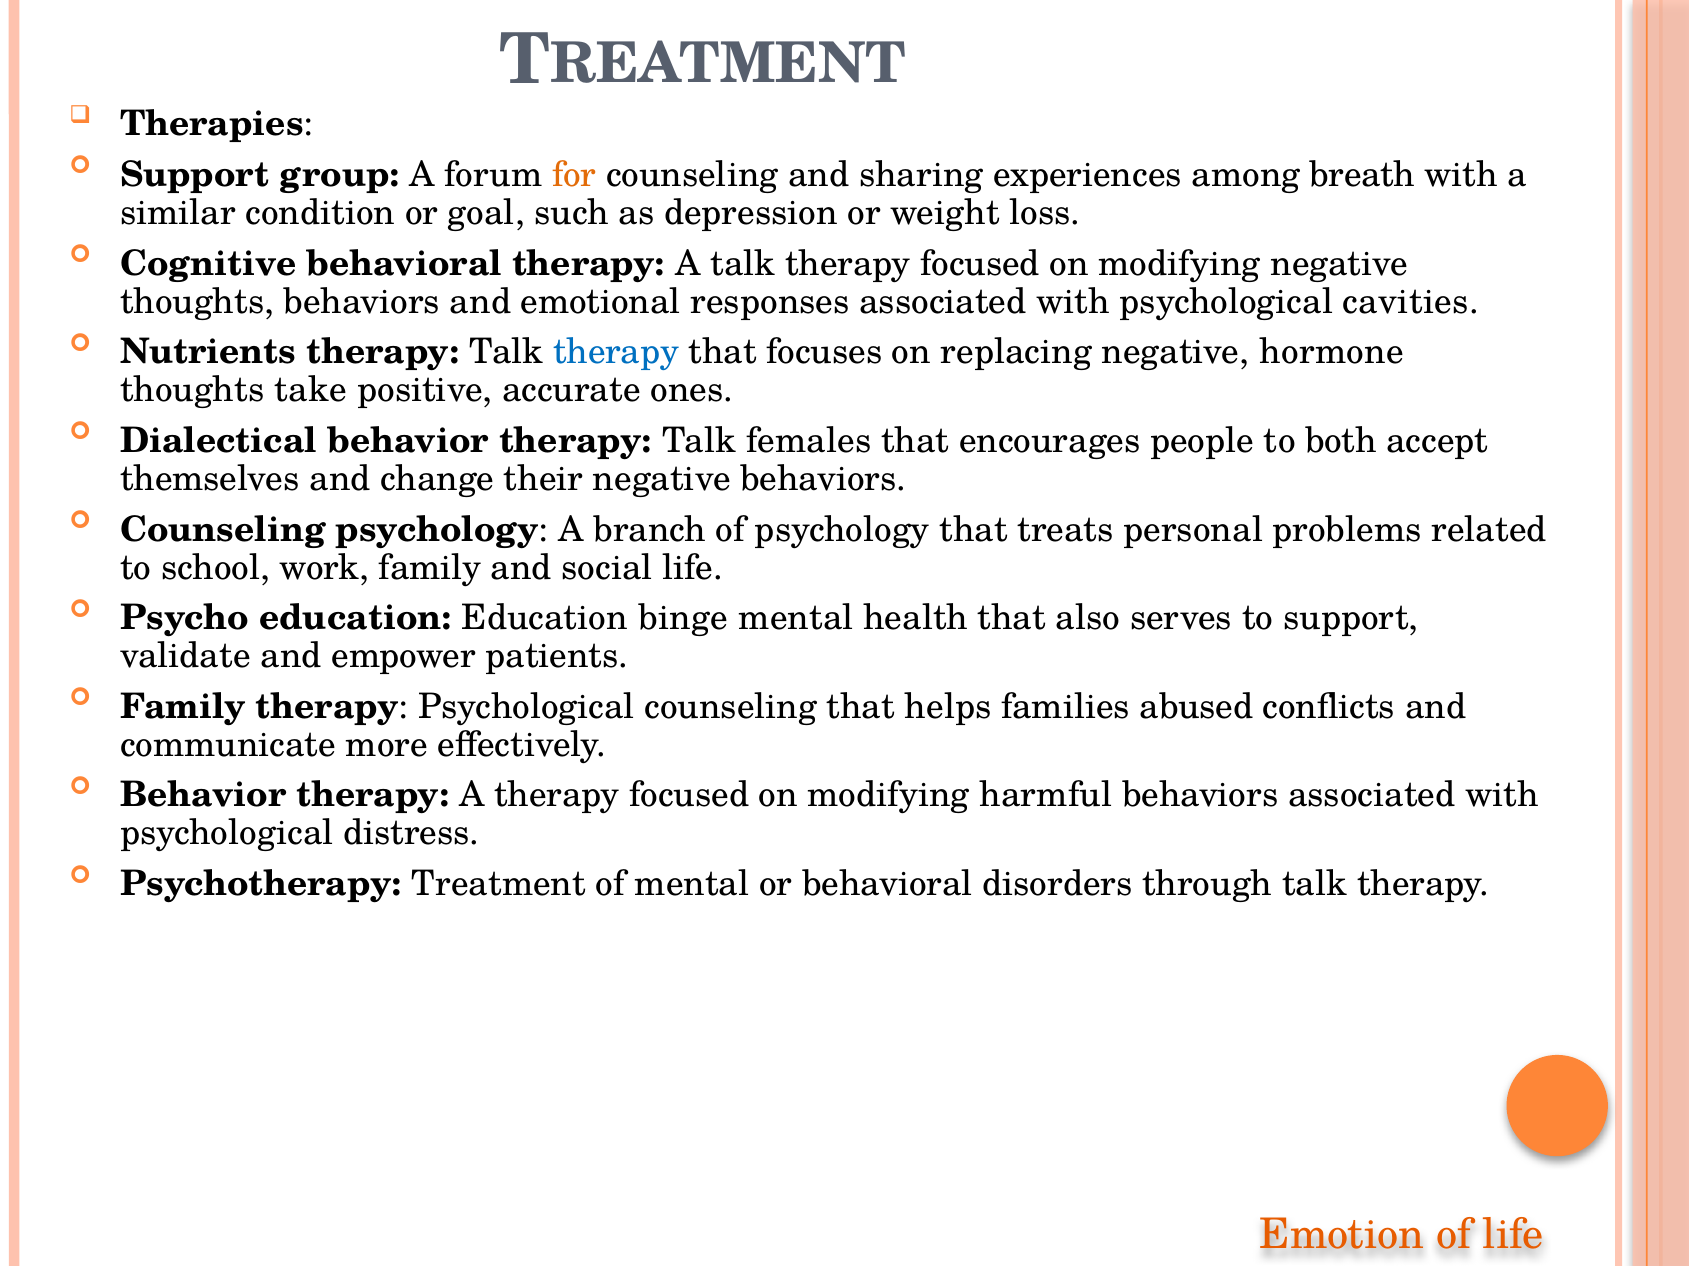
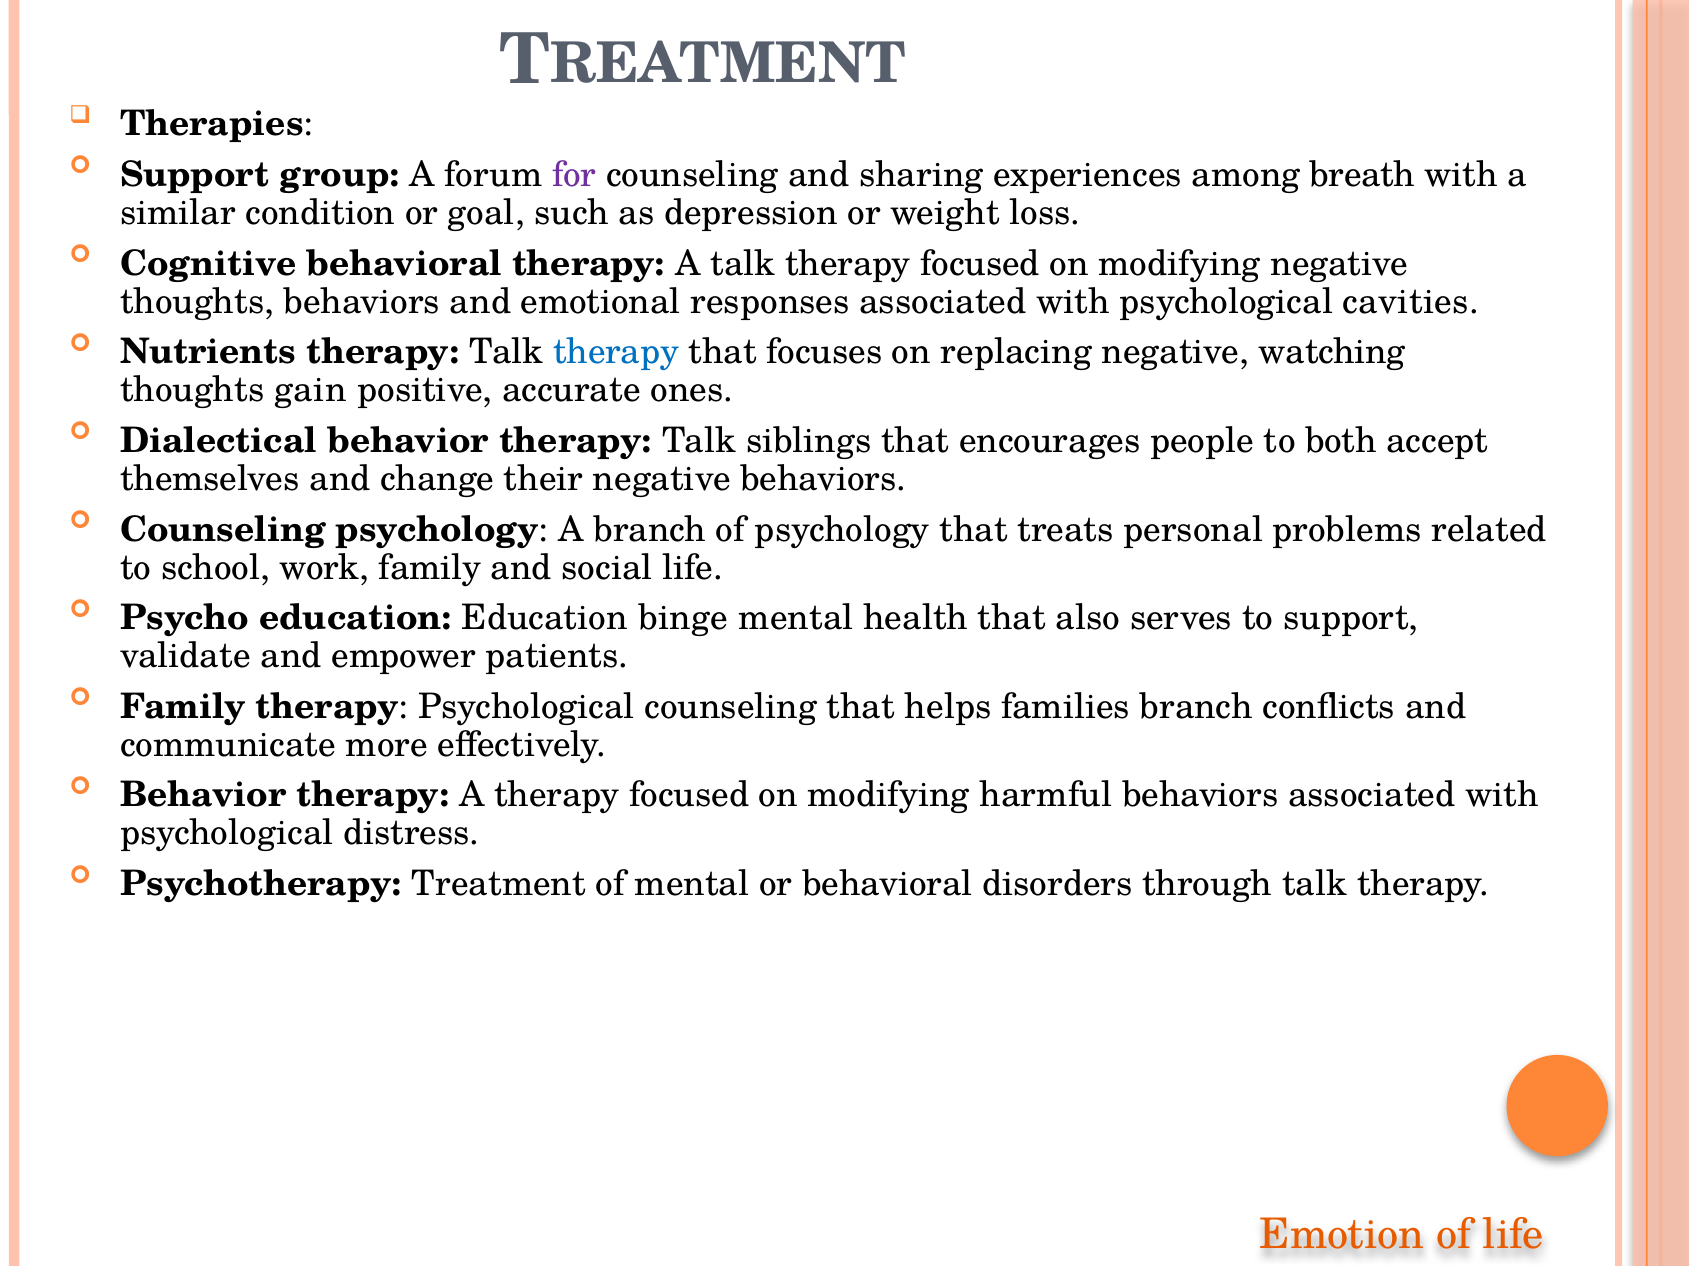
for colour: orange -> purple
hormone: hormone -> watching
take: take -> gain
females: females -> siblings
families abused: abused -> branch
